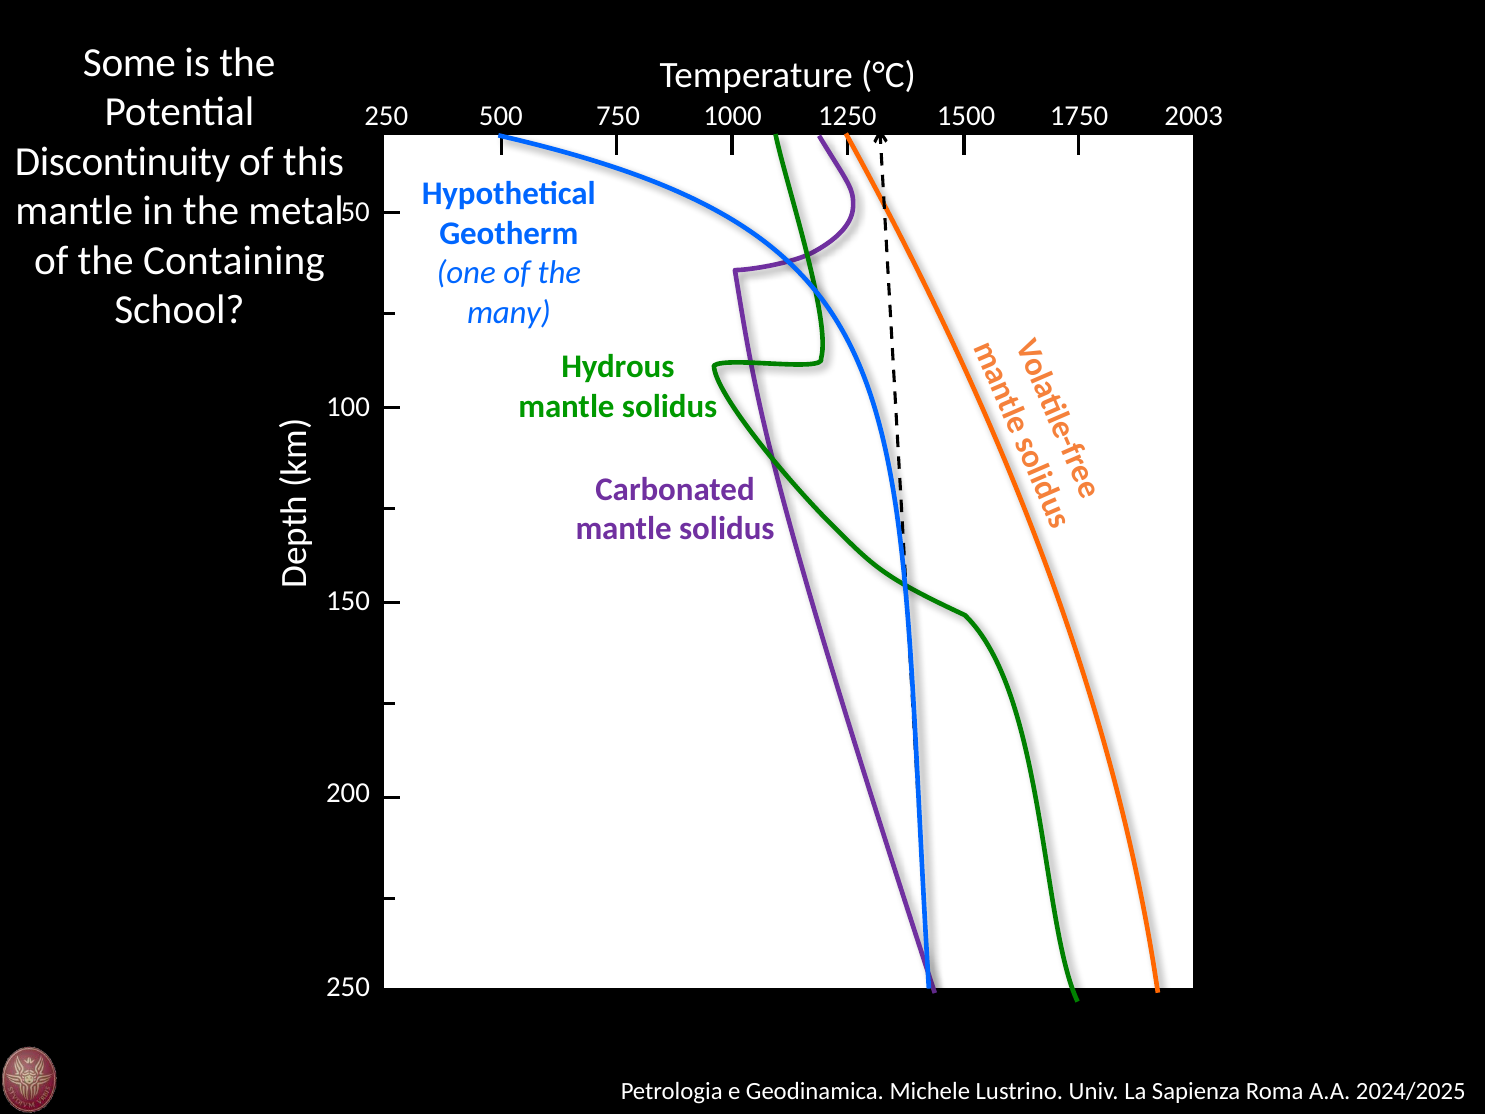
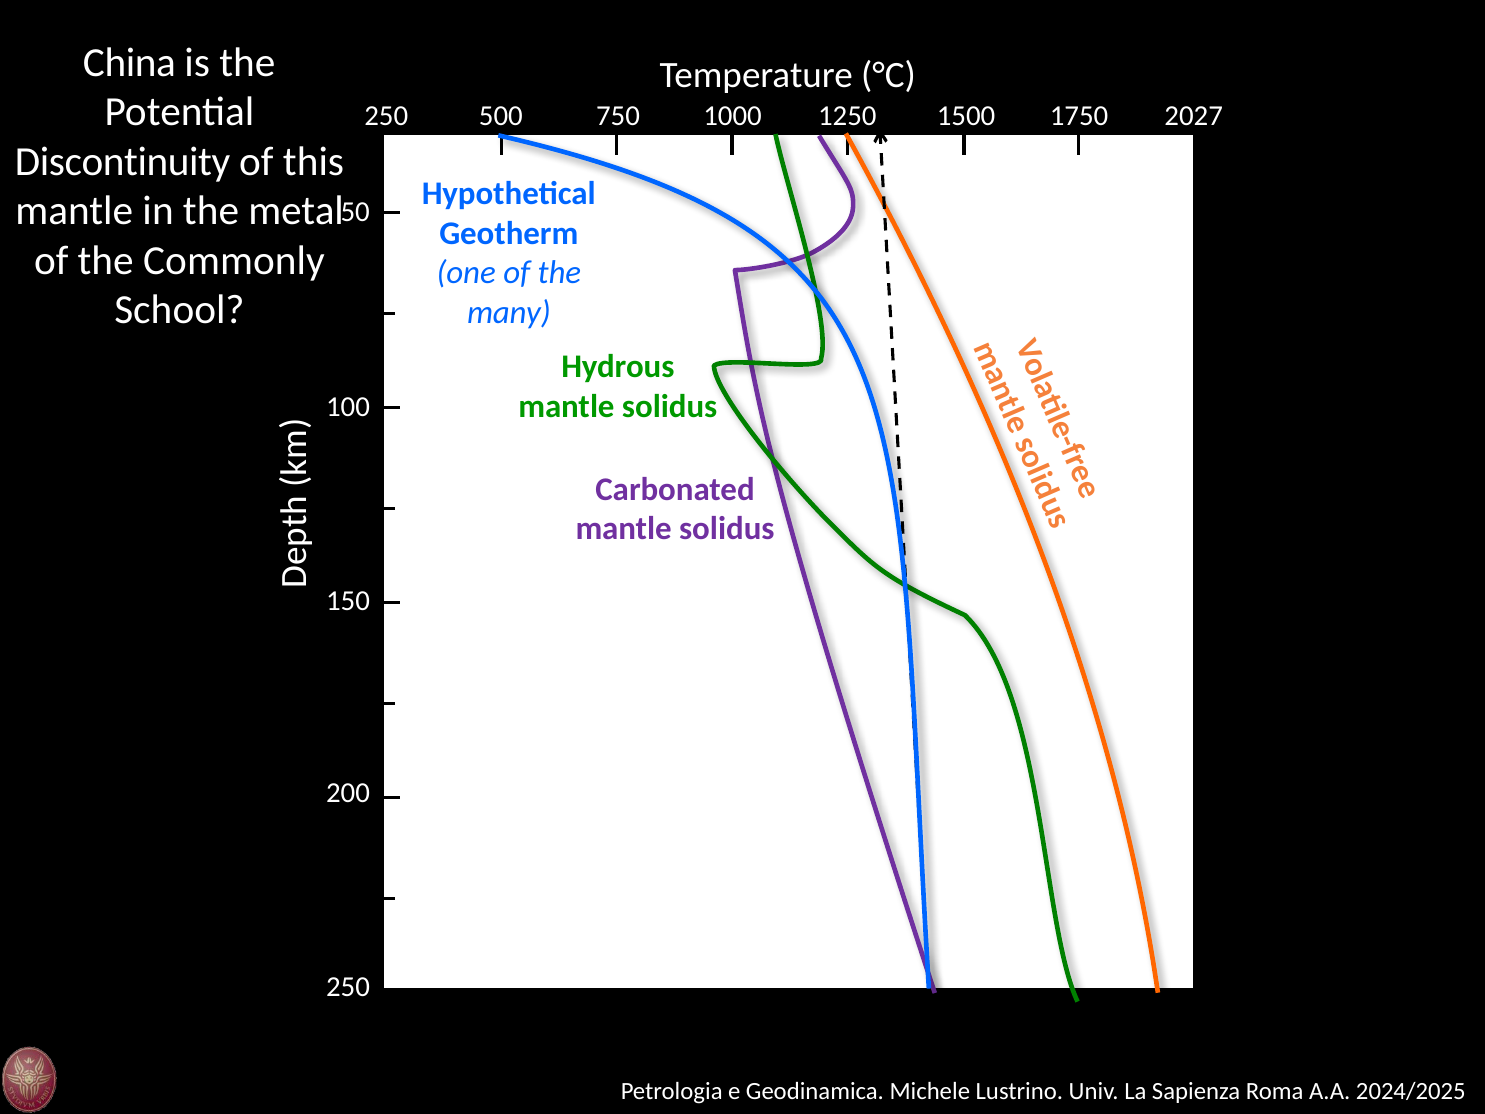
Some: Some -> China
2003: 2003 -> 2027
Containing: Containing -> Commonly
